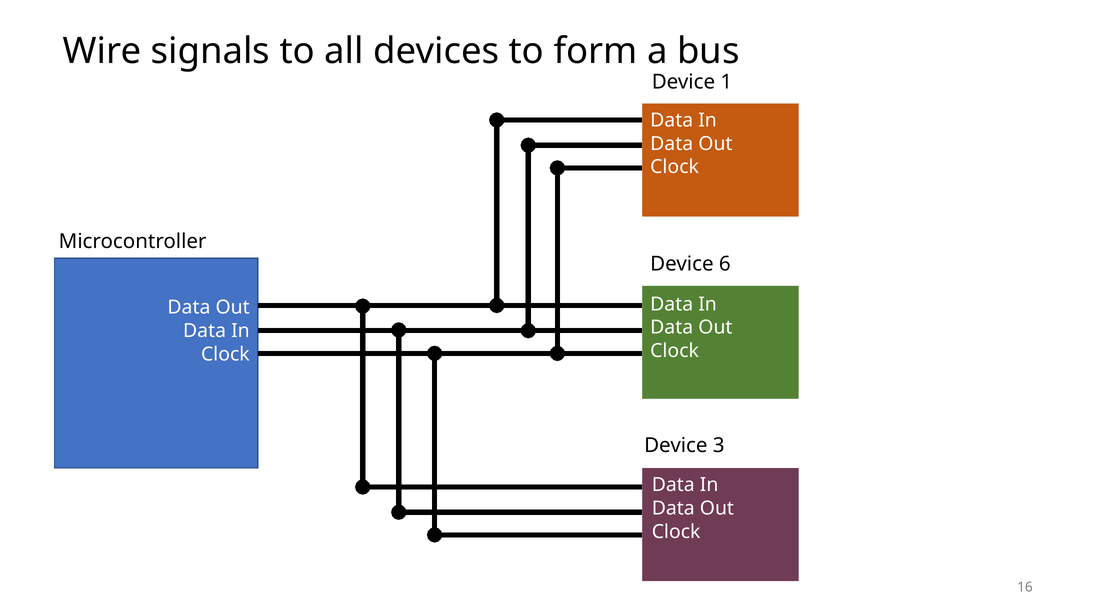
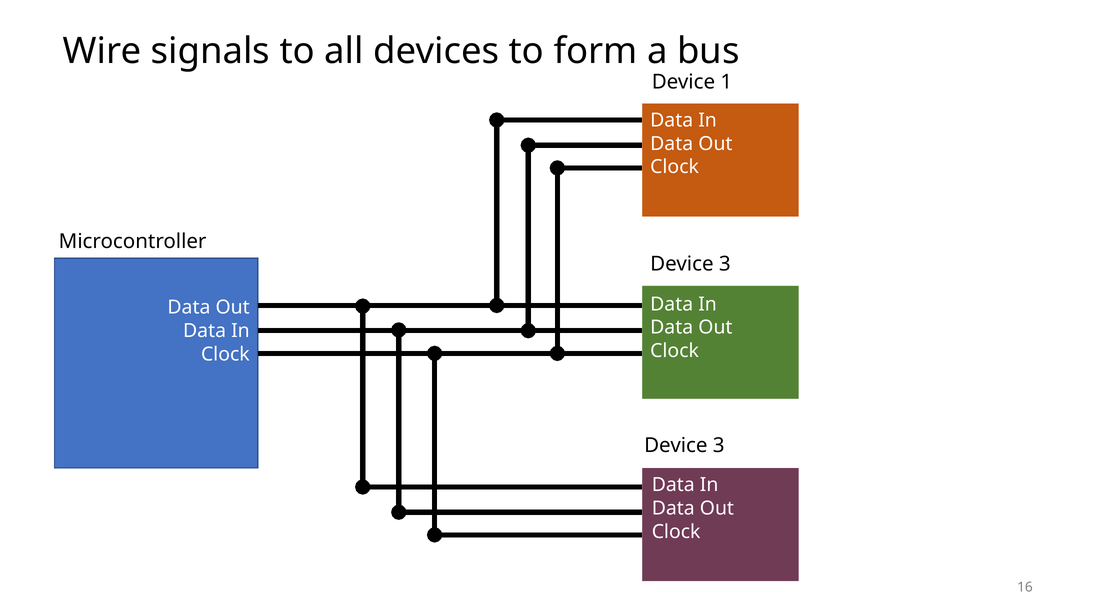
6 at (725, 264): 6 -> 3
